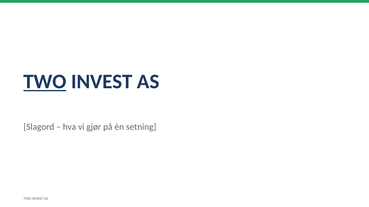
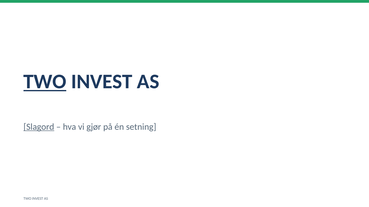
Slagord underline: none -> present
